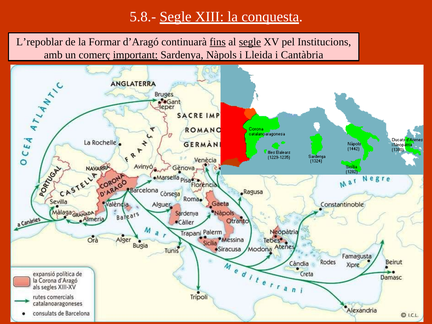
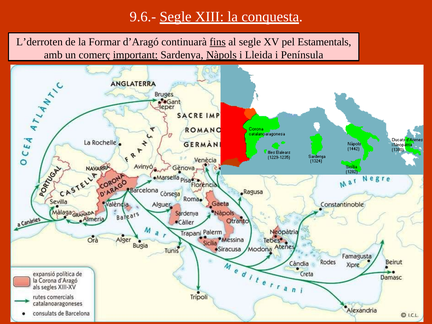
5.8.-: 5.8.- -> 9.6.-
L’repoblar: L’repoblar -> L’derroten
segle at (250, 42) underline: present -> none
Institucions: Institucions -> Estamentals
Nàpols underline: none -> present
Cantàbria: Cantàbria -> Península
